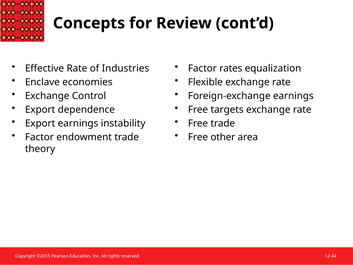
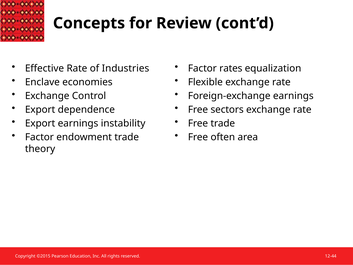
targets: targets -> sectors
other: other -> often
